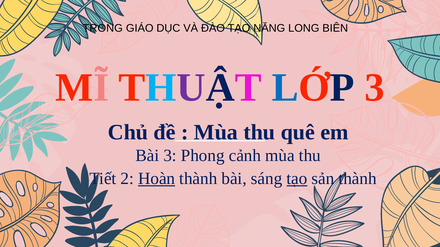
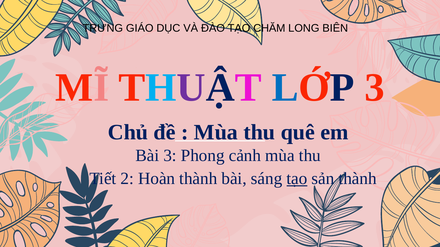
TRONG: TRONG -> TRƯNG
NĂNG: NĂNG -> CHĂM
Hoàn underline: present -> none
